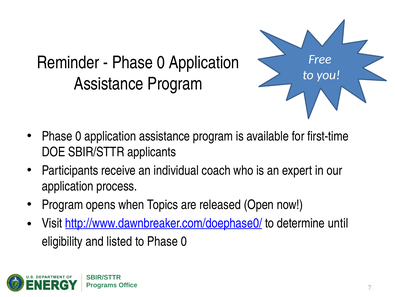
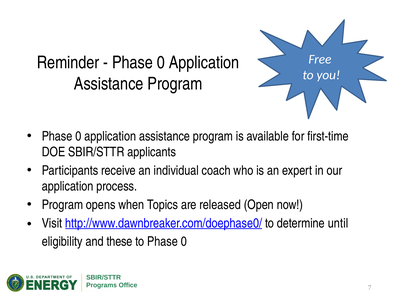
listed: listed -> these
